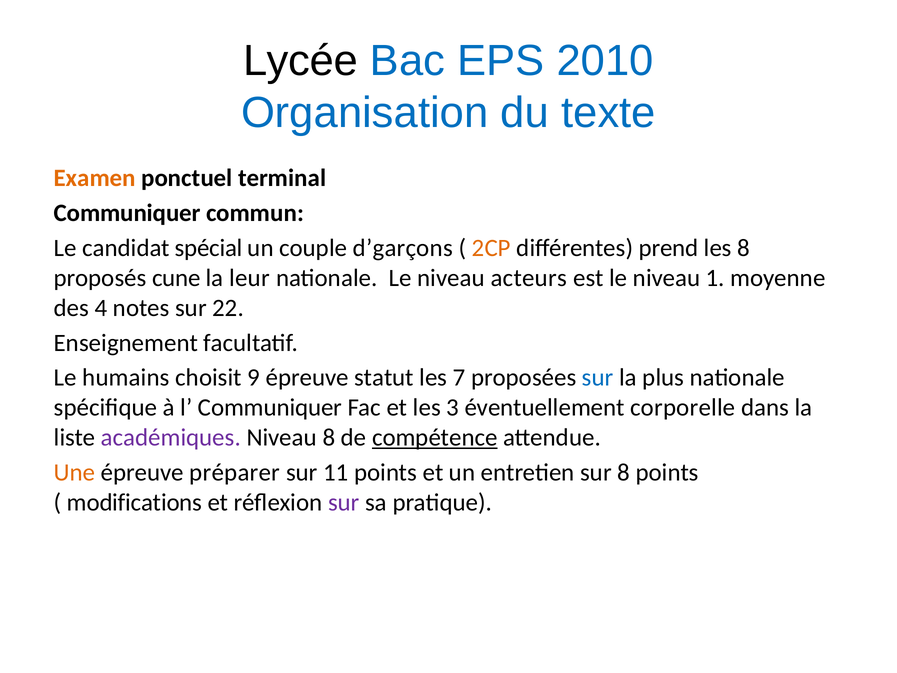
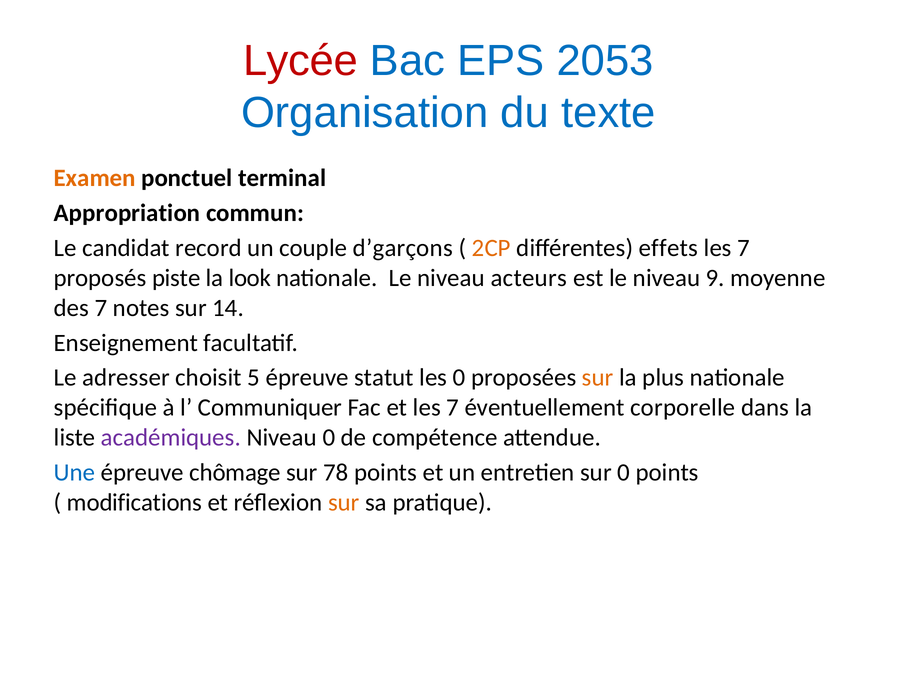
Lycée colour: black -> red
2010: 2010 -> 2053
Communiquer at (127, 213): Communiquer -> Appropriation
spécial: spécial -> record
prend: prend -> effets
8 at (744, 248): 8 -> 7
cune: cune -> piste
leur: leur -> look
1: 1 -> 9
des 4: 4 -> 7
22: 22 -> 14
humains: humains -> adresser
9: 9 -> 5
les 7: 7 -> 0
sur at (598, 378) colour: blue -> orange
et les 3: 3 -> 7
Niveau 8: 8 -> 0
compétence underline: present -> none
Une colour: orange -> blue
préparer: préparer -> chômage
11: 11 -> 78
sur 8: 8 -> 0
sur at (344, 502) colour: purple -> orange
